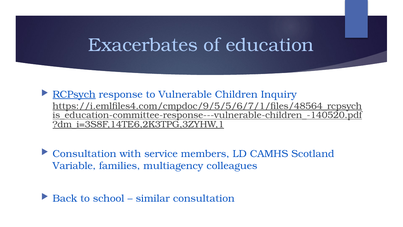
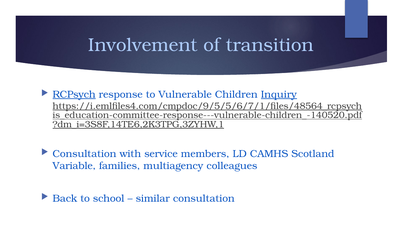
Exacerbates: Exacerbates -> Involvement
education: education -> transition
Inquiry underline: none -> present
